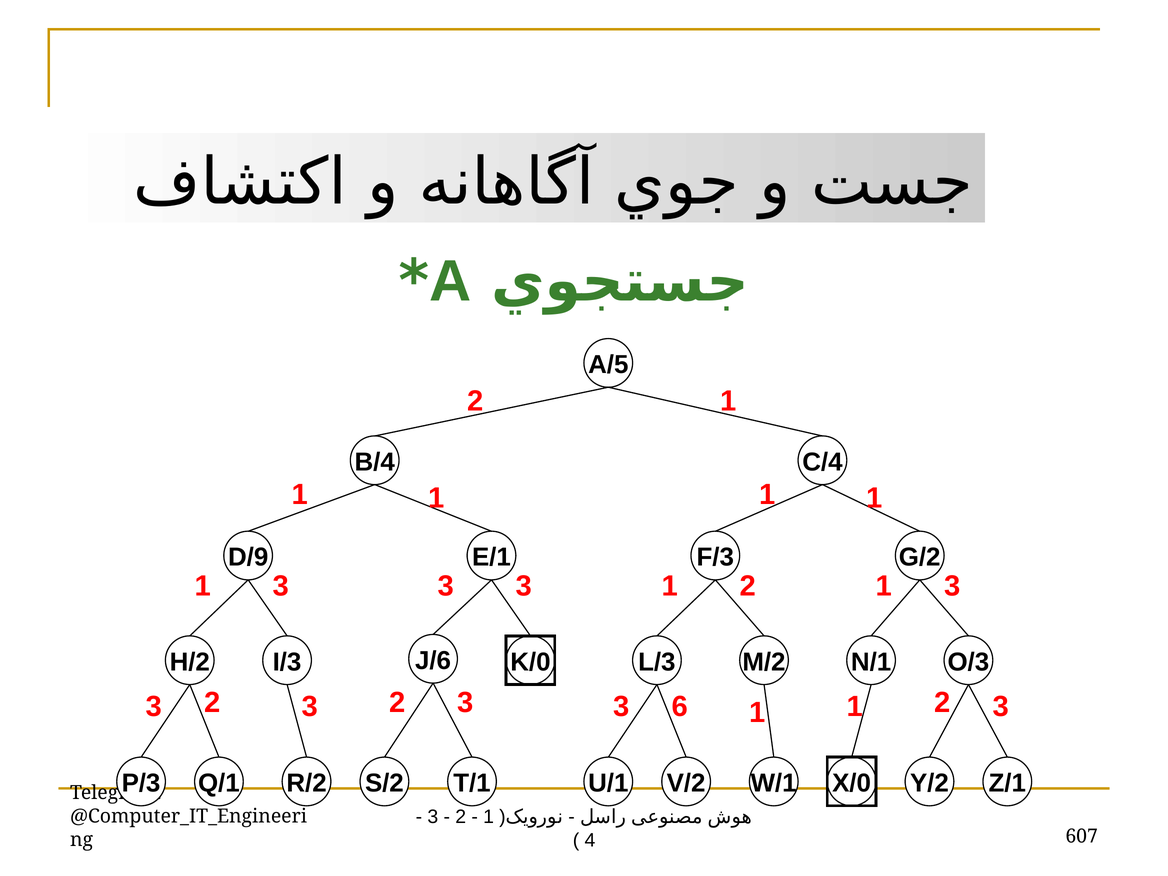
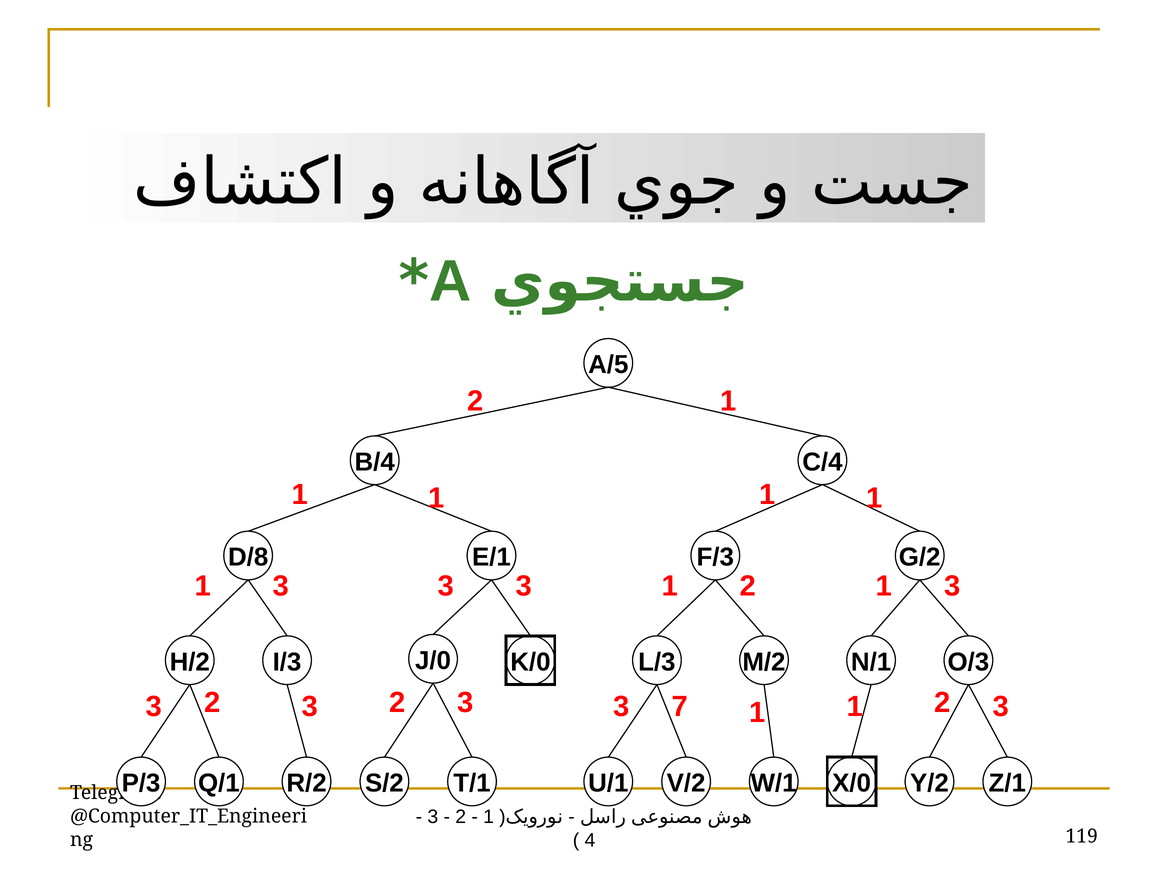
D/9: D/9 -> D/8
J/6: J/6 -> J/0
6: 6 -> 7
607: 607 -> 119
